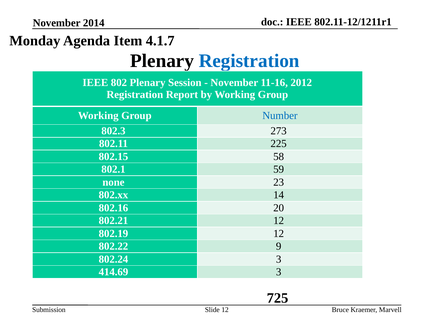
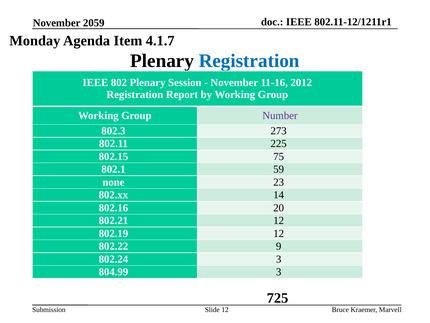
2014: 2014 -> 2059
Number colour: blue -> purple
58: 58 -> 75
414.69: 414.69 -> 804.99
